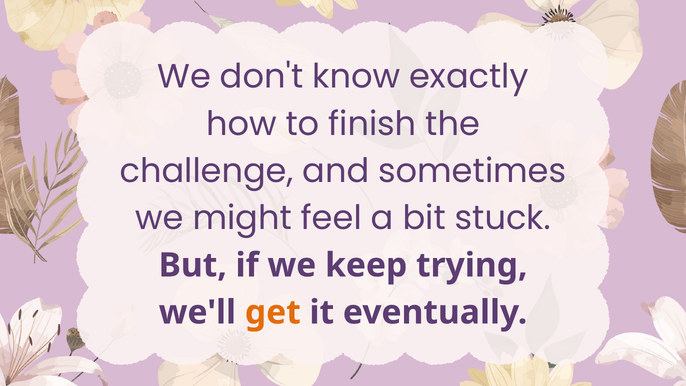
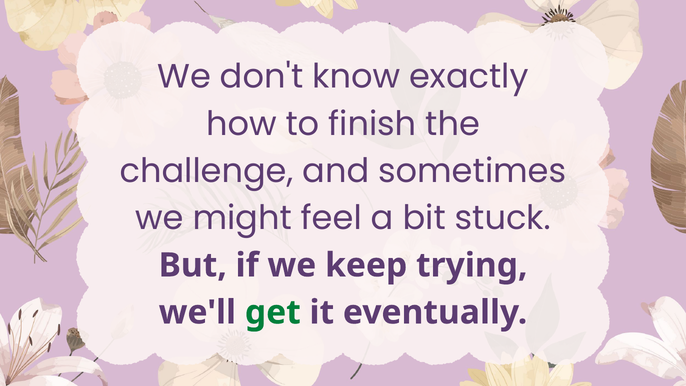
get colour: orange -> green
